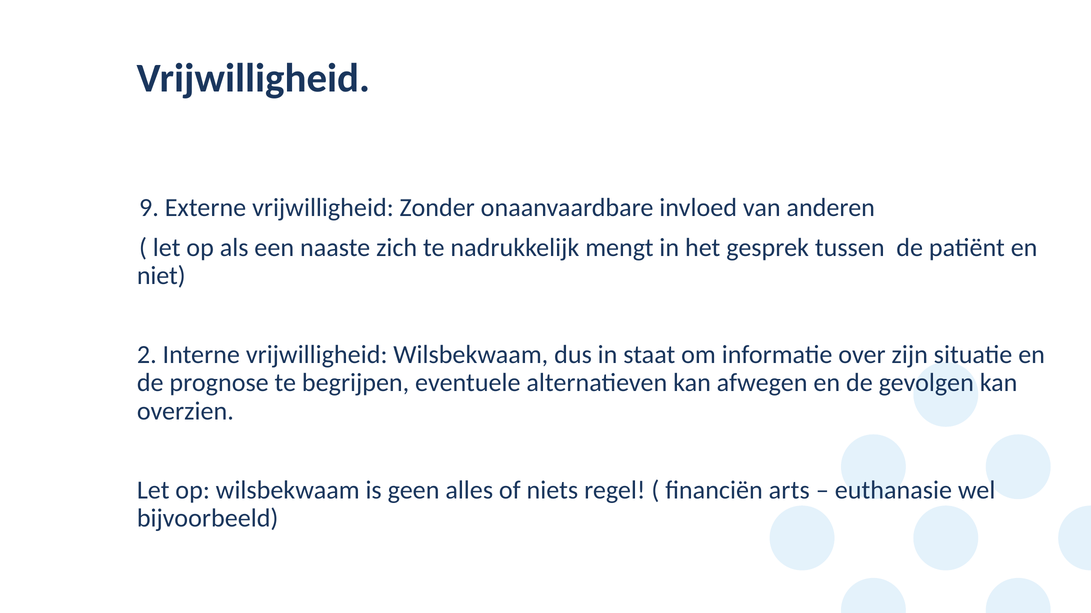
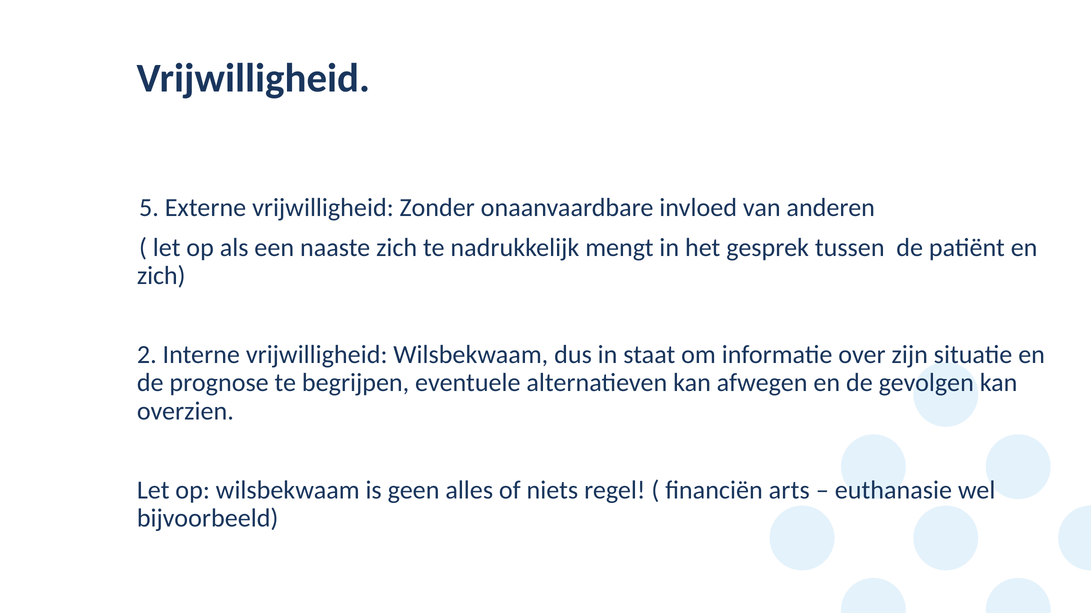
9: 9 -> 5
niet at (161, 276): niet -> zich
